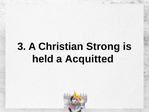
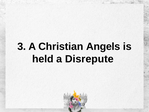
Strong: Strong -> Angels
Acquitted: Acquitted -> Disrepute
